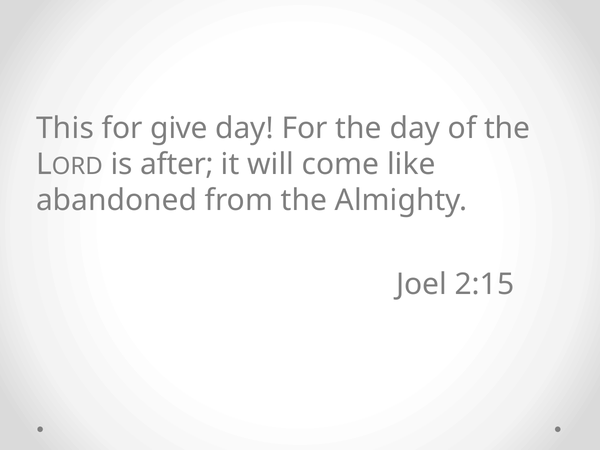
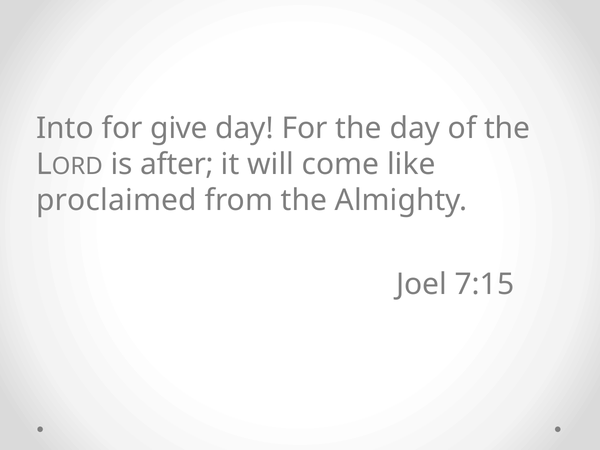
This: This -> Into
abandoned: abandoned -> proclaimed
2:15: 2:15 -> 7:15
